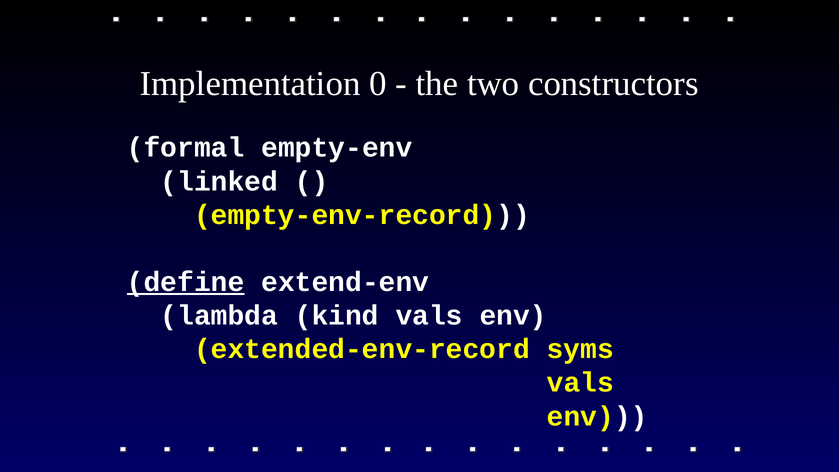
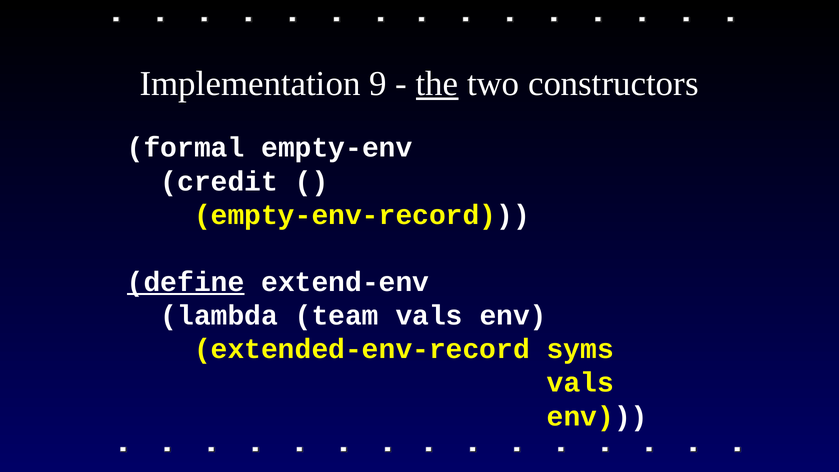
0: 0 -> 9
the underline: none -> present
linked: linked -> credit
kind: kind -> team
